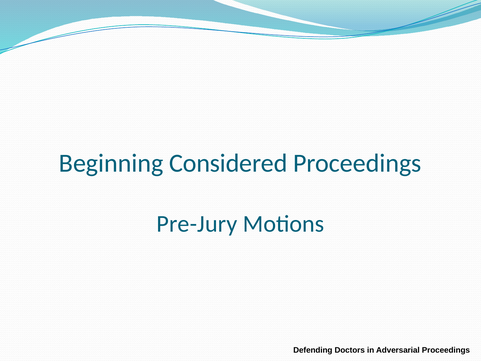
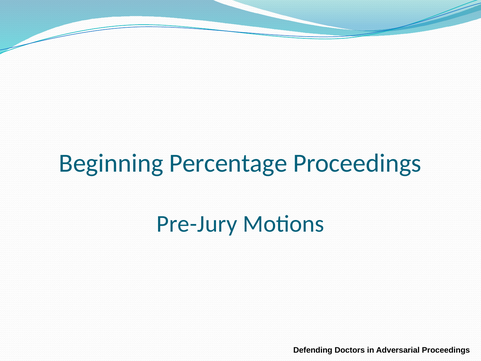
Considered: Considered -> Percentage
